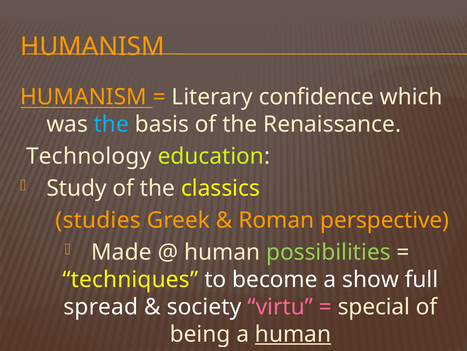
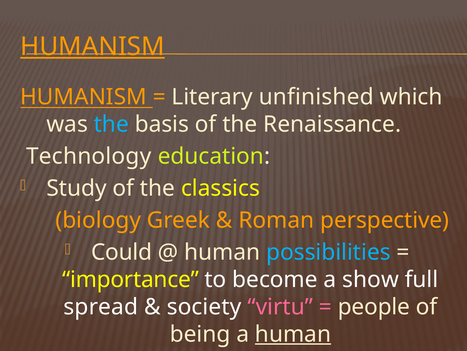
HUMANISM at (92, 47) underline: none -> present
confidence: confidence -> unfinished
studies: studies -> biology
Made: Made -> Could
possibilities colour: light green -> light blue
techniques: techniques -> importance
special: special -> people
